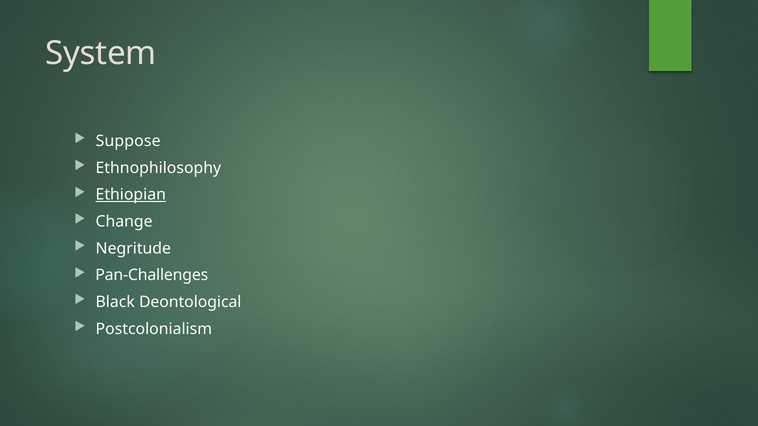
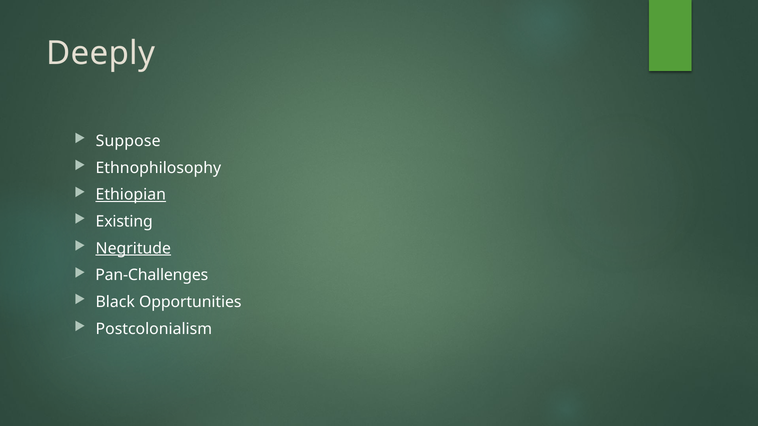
System: System -> Deeply
Change: Change -> Existing
Negritude underline: none -> present
Deontological: Deontological -> Opportunities
